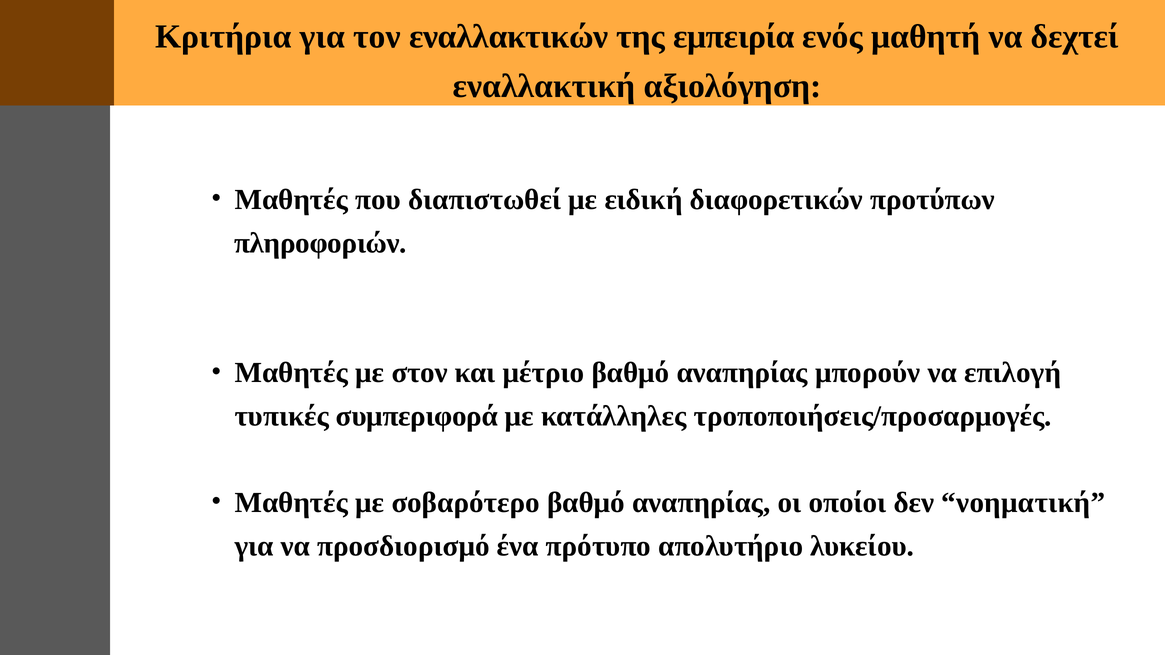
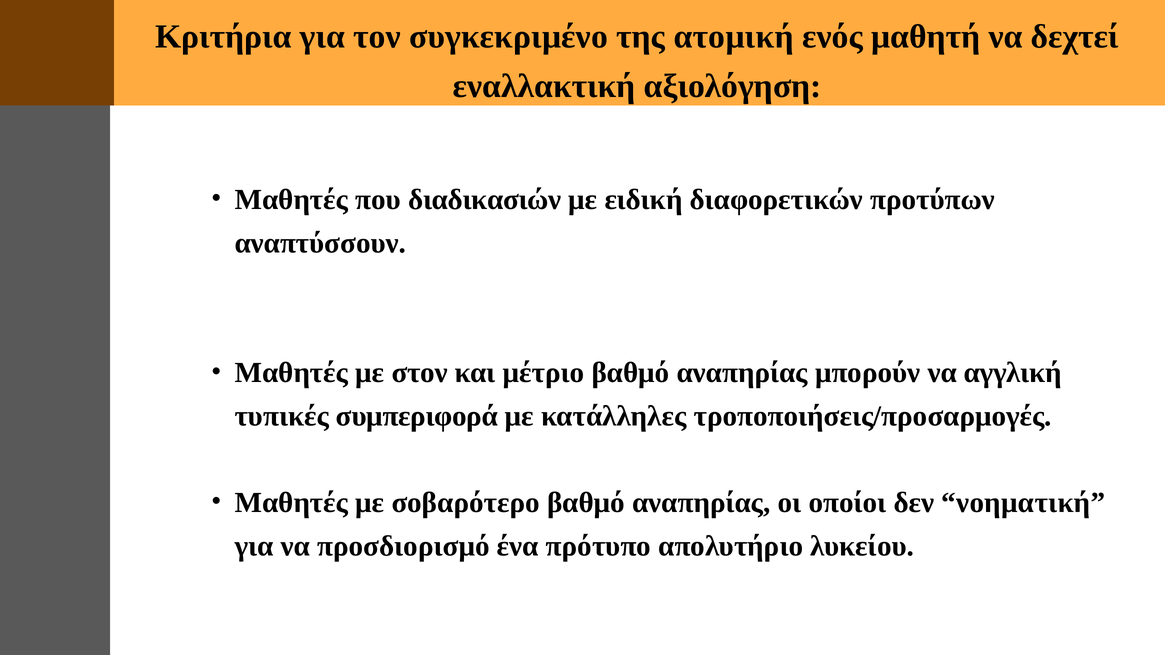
εναλλακτικών: εναλλακτικών -> συγκεκριμένο
εμπειρία: εμπειρία -> ατομική
διαπιστωθεί: διαπιστωθεί -> διαδικασιών
πληροφοριών: πληροφοριών -> αναπτύσσουν
επιλογή: επιλογή -> αγγλική
